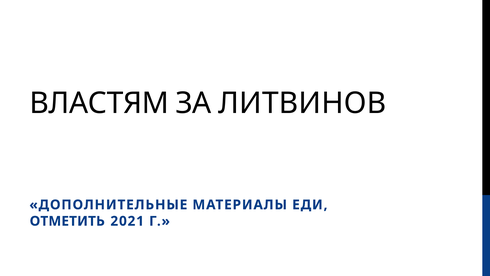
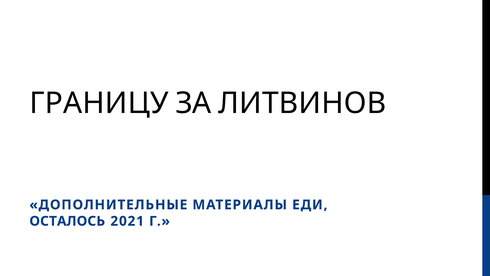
ВЛАСТЯМ: ВЛАСТЯМ -> ГРАНИЦУ
ОТМЕТИТЬ: ОТМЕТИТЬ -> ОСТАЛОСЬ
